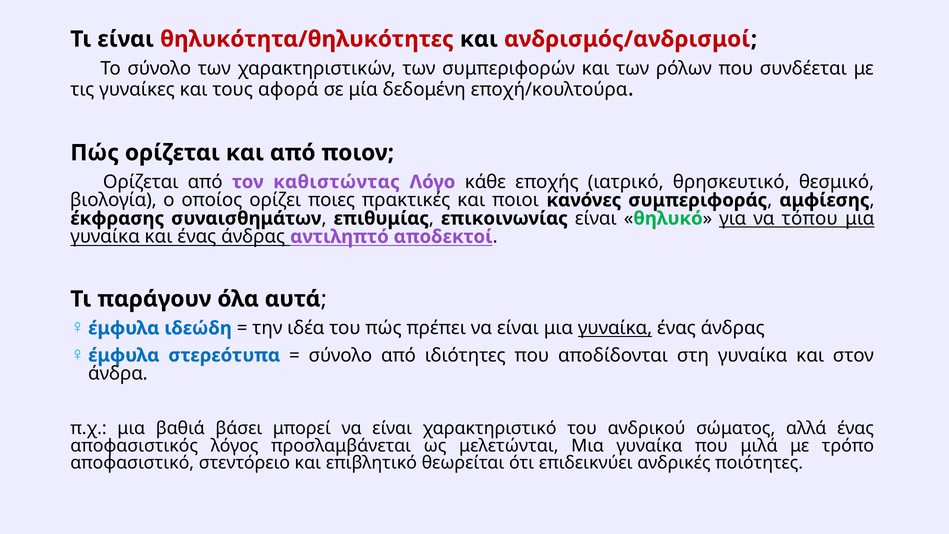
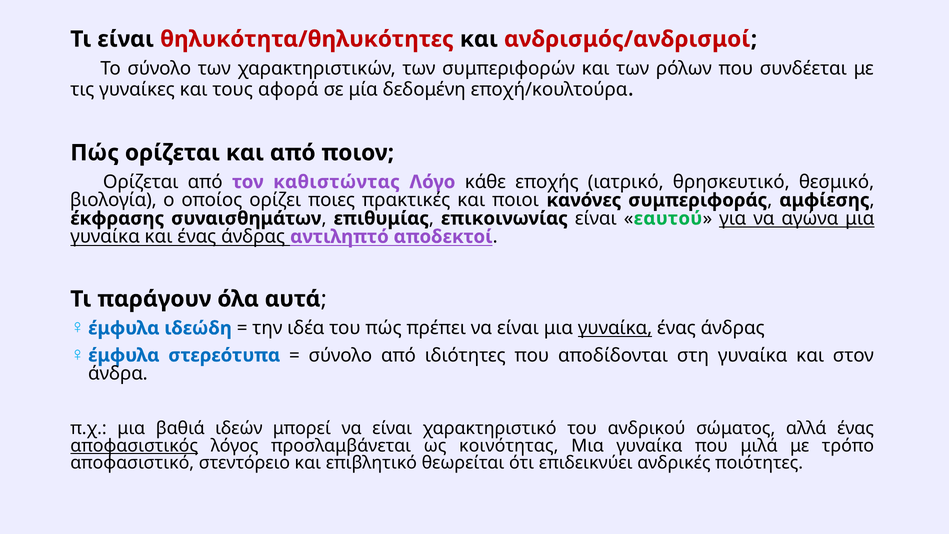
θηλυκό: θηλυκό -> εαυτού
τόπου: τόπου -> αγώνα
βάσει: βάσει -> ιδεών
αποφασιστικός underline: none -> present
μελετώνται: μελετώνται -> κοινότητας
